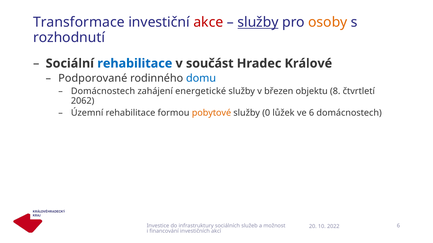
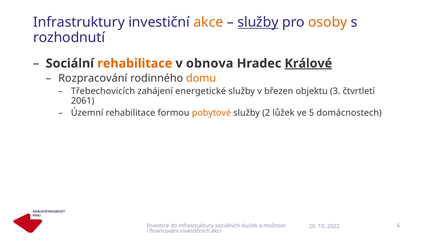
Transformace at (79, 22): Transformace -> Infrastruktury
akce colour: red -> orange
rehabilitace at (135, 64) colour: blue -> orange
součást: součást -> obnova
Králové underline: none -> present
Podporované: Podporované -> Rozpracování
domu colour: blue -> orange
Domácnostech at (103, 91): Domácnostech -> Třebechovicích
8: 8 -> 3
2062: 2062 -> 2061
0: 0 -> 2
ve 6: 6 -> 5
